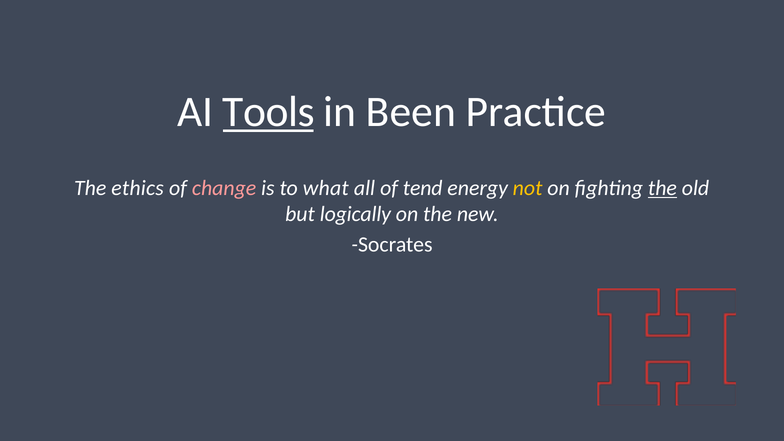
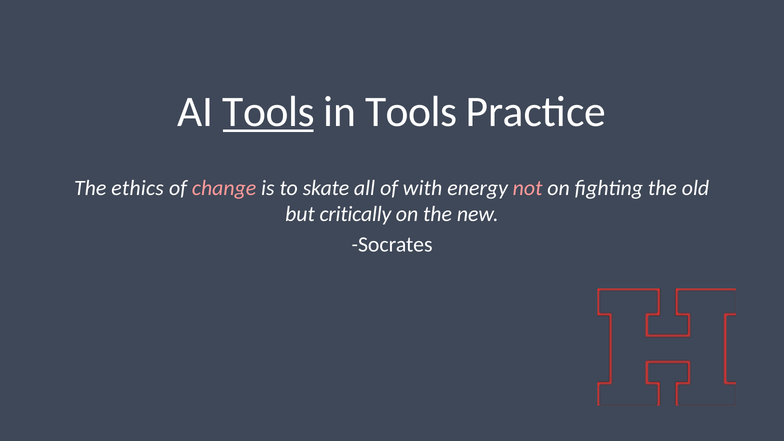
in Been: Been -> Tools
what: what -> skate
tend: tend -> with
not colour: yellow -> pink
the at (662, 188) underline: present -> none
logically: logically -> critically
